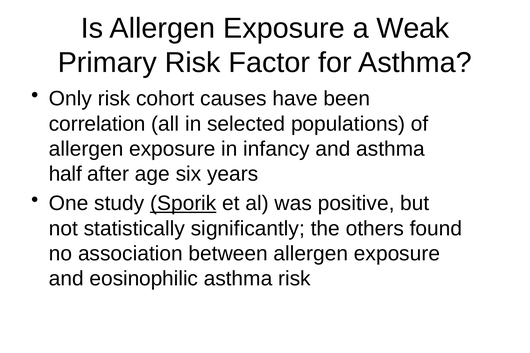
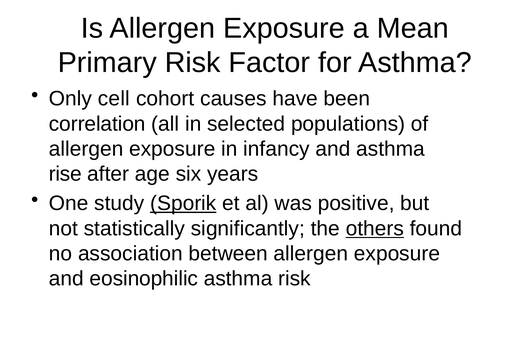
Weak: Weak -> Mean
Only risk: risk -> cell
half: half -> rise
others underline: none -> present
